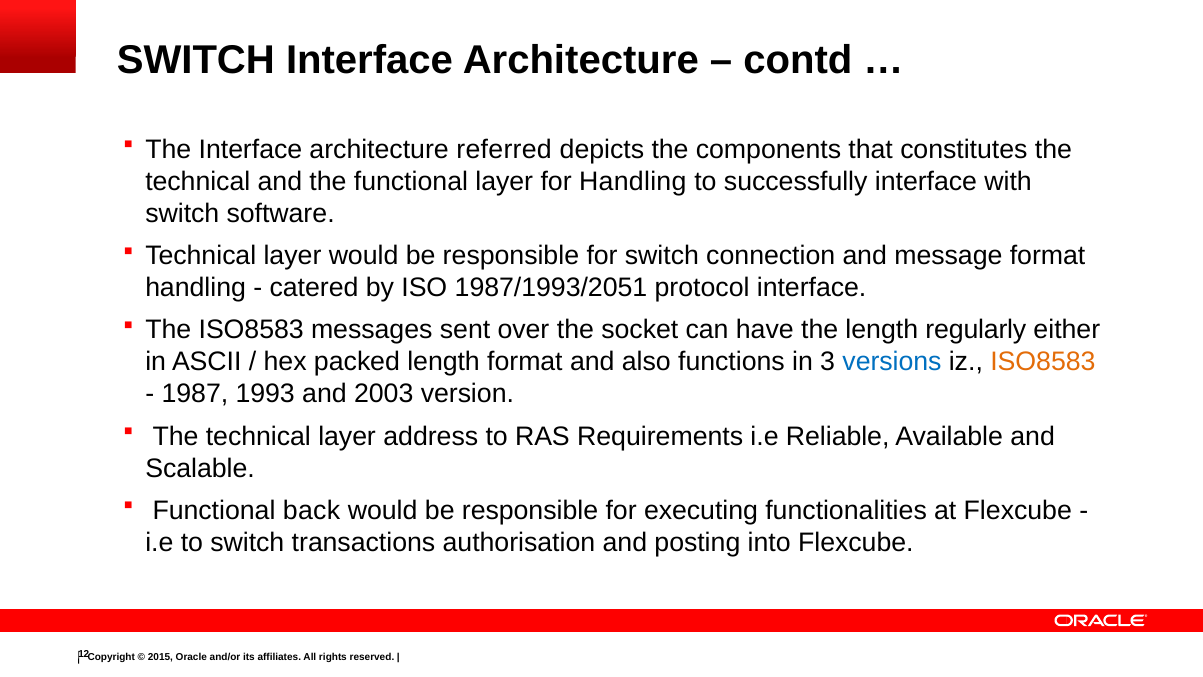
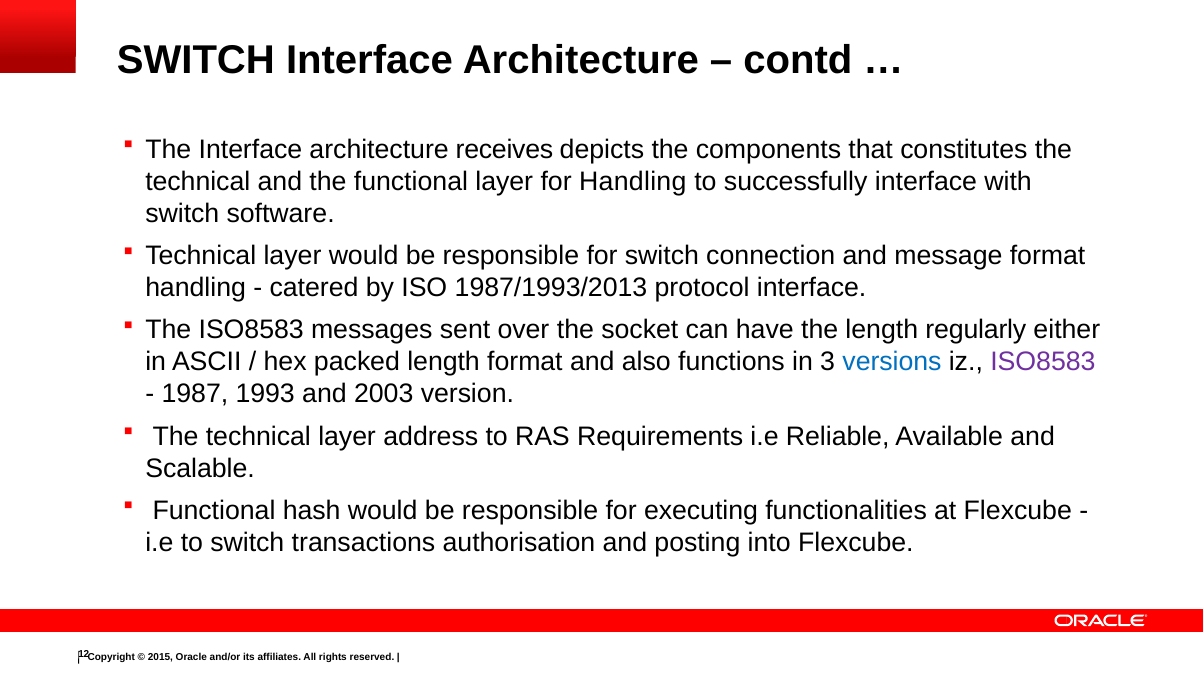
referred: referred -> receives
1987/1993/2051: 1987/1993/2051 -> 1987/1993/2013
ISO8583 at (1043, 362) colour: orange -> purple
back: back -> hash
